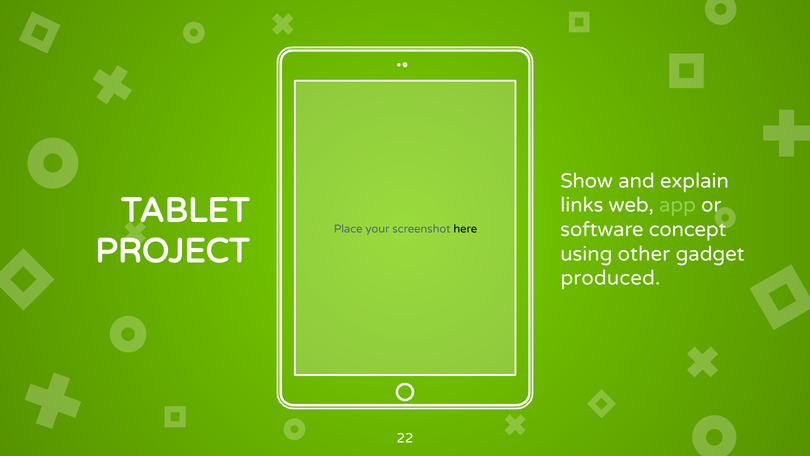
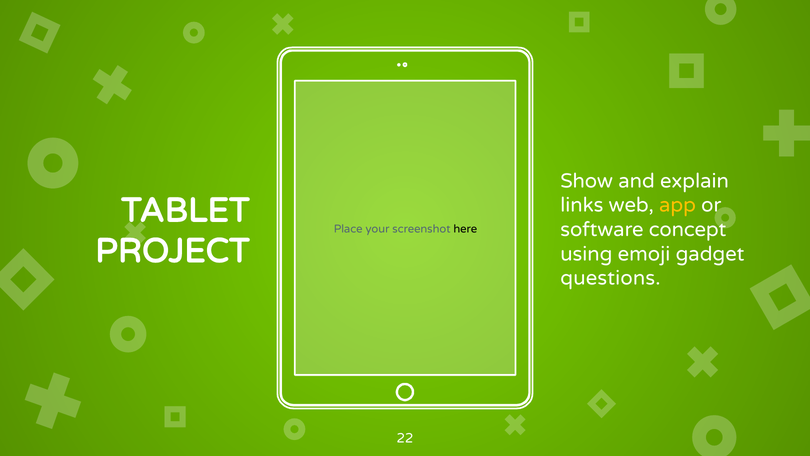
app colour: light green -> yellow
other: other -> emoji
produced: produced -> questions
